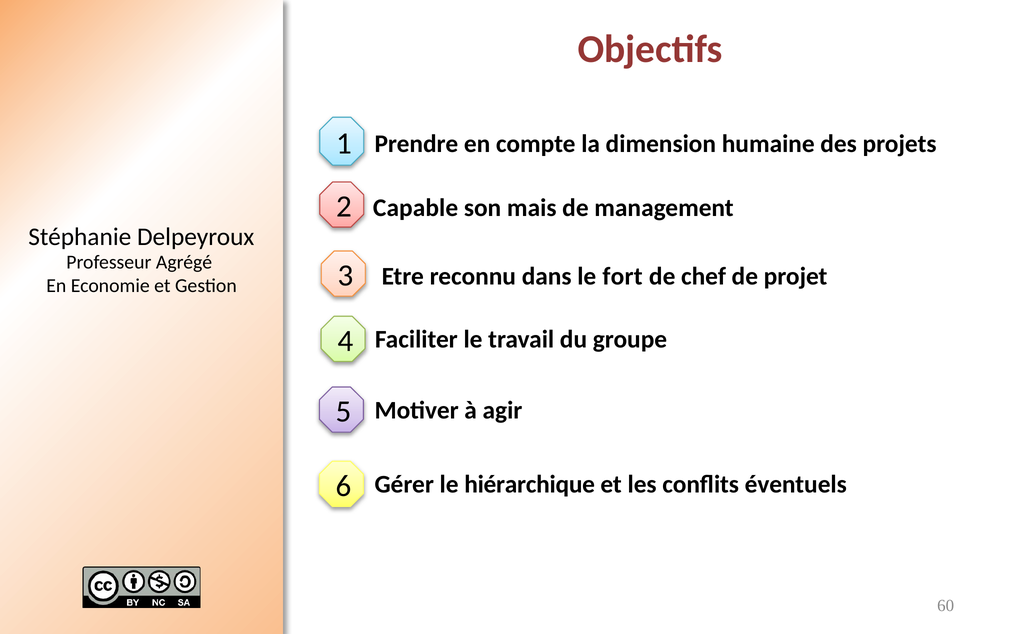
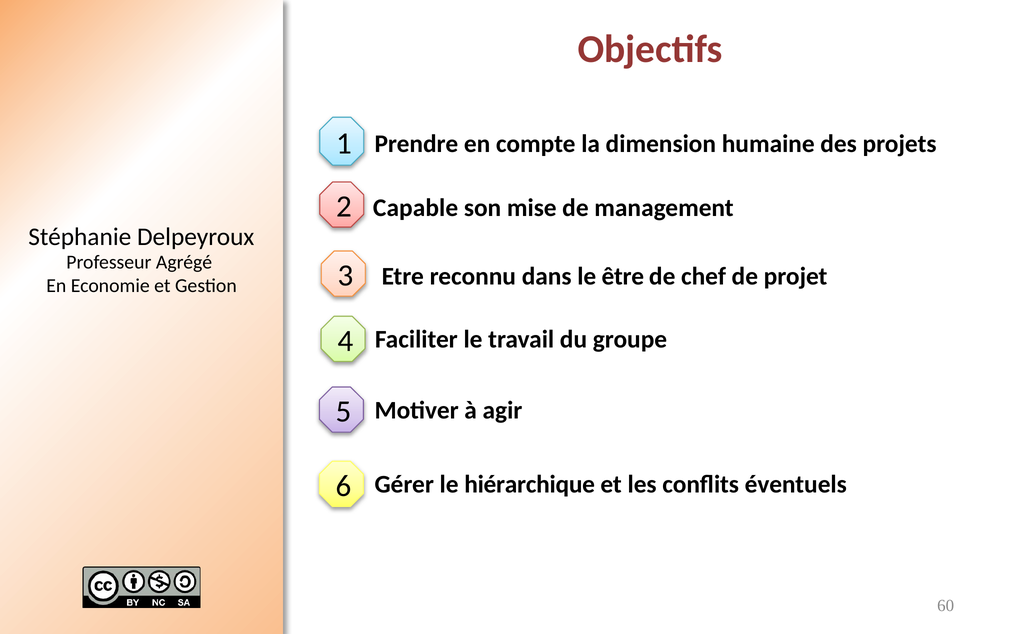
mais: mais -> mise
fort: fort -> être
